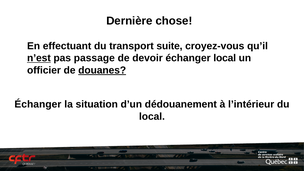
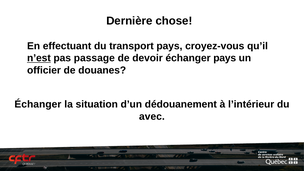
transport suite: suite -> pays
échanger local: local -> pays
douanes underline: present -> none
local at (152, 117): local -> avec
